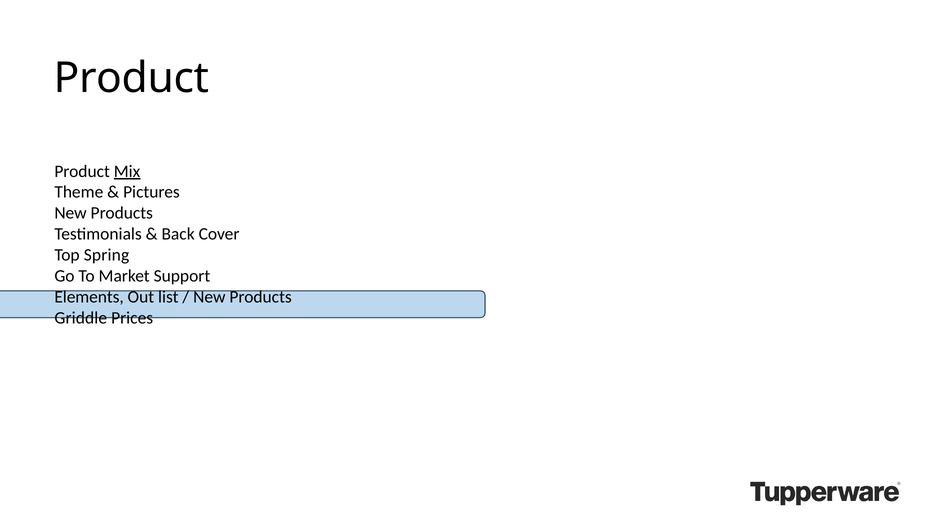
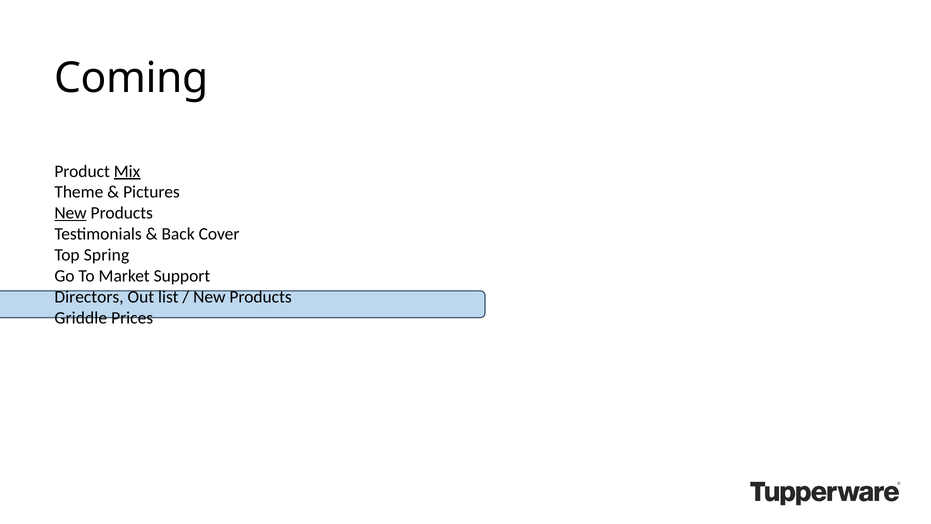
Product at (131, 78): Product -> Coming
New at (71, 213) underline: none -> present
Elements: Elements -> Directors
